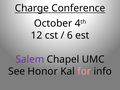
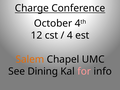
6 at (70, 35): 6 -> 4
Salem colour: purple -> orange
Honor: Honor -> Dining
